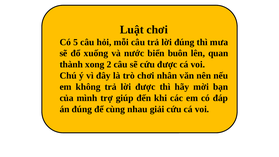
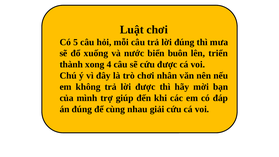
quan: quan -> triển
2: 2 -> 4
